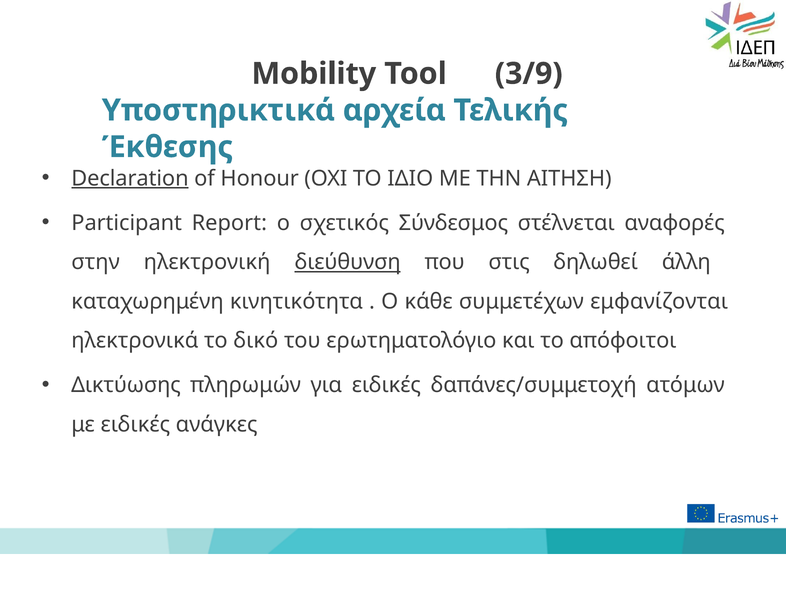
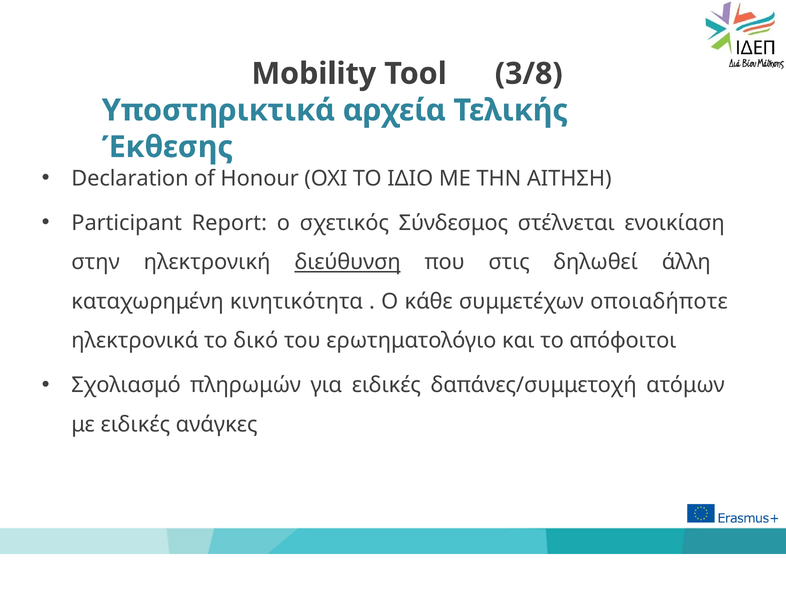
3/9: 3/9 -> 3/8
Declaration underline: present -> none
αναφορές: αναφορές -> ενοικίαση
εμφανίζονται: εμφανίζονται -> οποιαδήποτε
Δικτύωσης: Δικτύωσης -> Σχολιασμό
